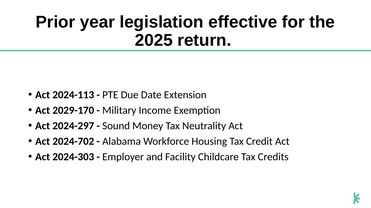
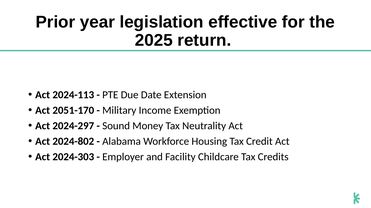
2029-170: 2029-170 -> 2051-170
2024-702: 2024-702 -> 2024-802
